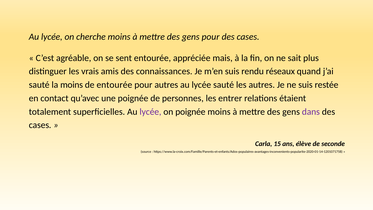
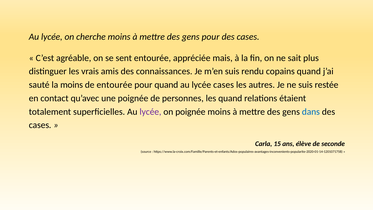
réseaux: réseaux -> copains
pour autres: autres -> quand
lycée sauté: sauté -> cases
les entrer: entrer -> quand
dans colour: purple -> blue
